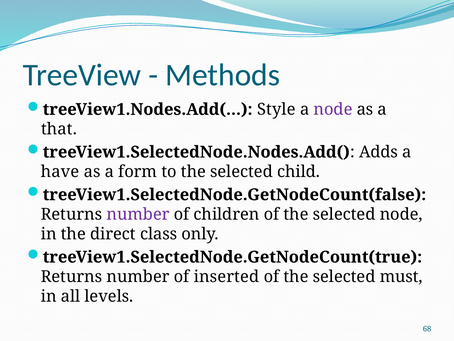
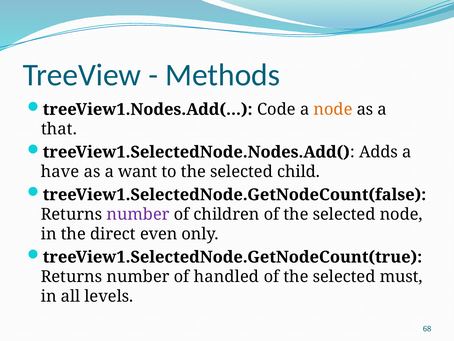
Style: Style -> Code
node at (333, 109) colour: purple -> orange
form: form -> want
class: class -> even
inserted: inserted -> handled
